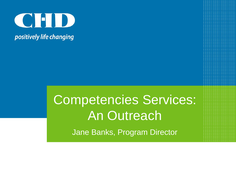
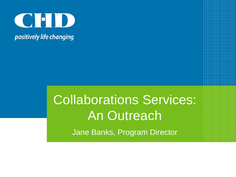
Competencies: Competencies -> Collaborations
